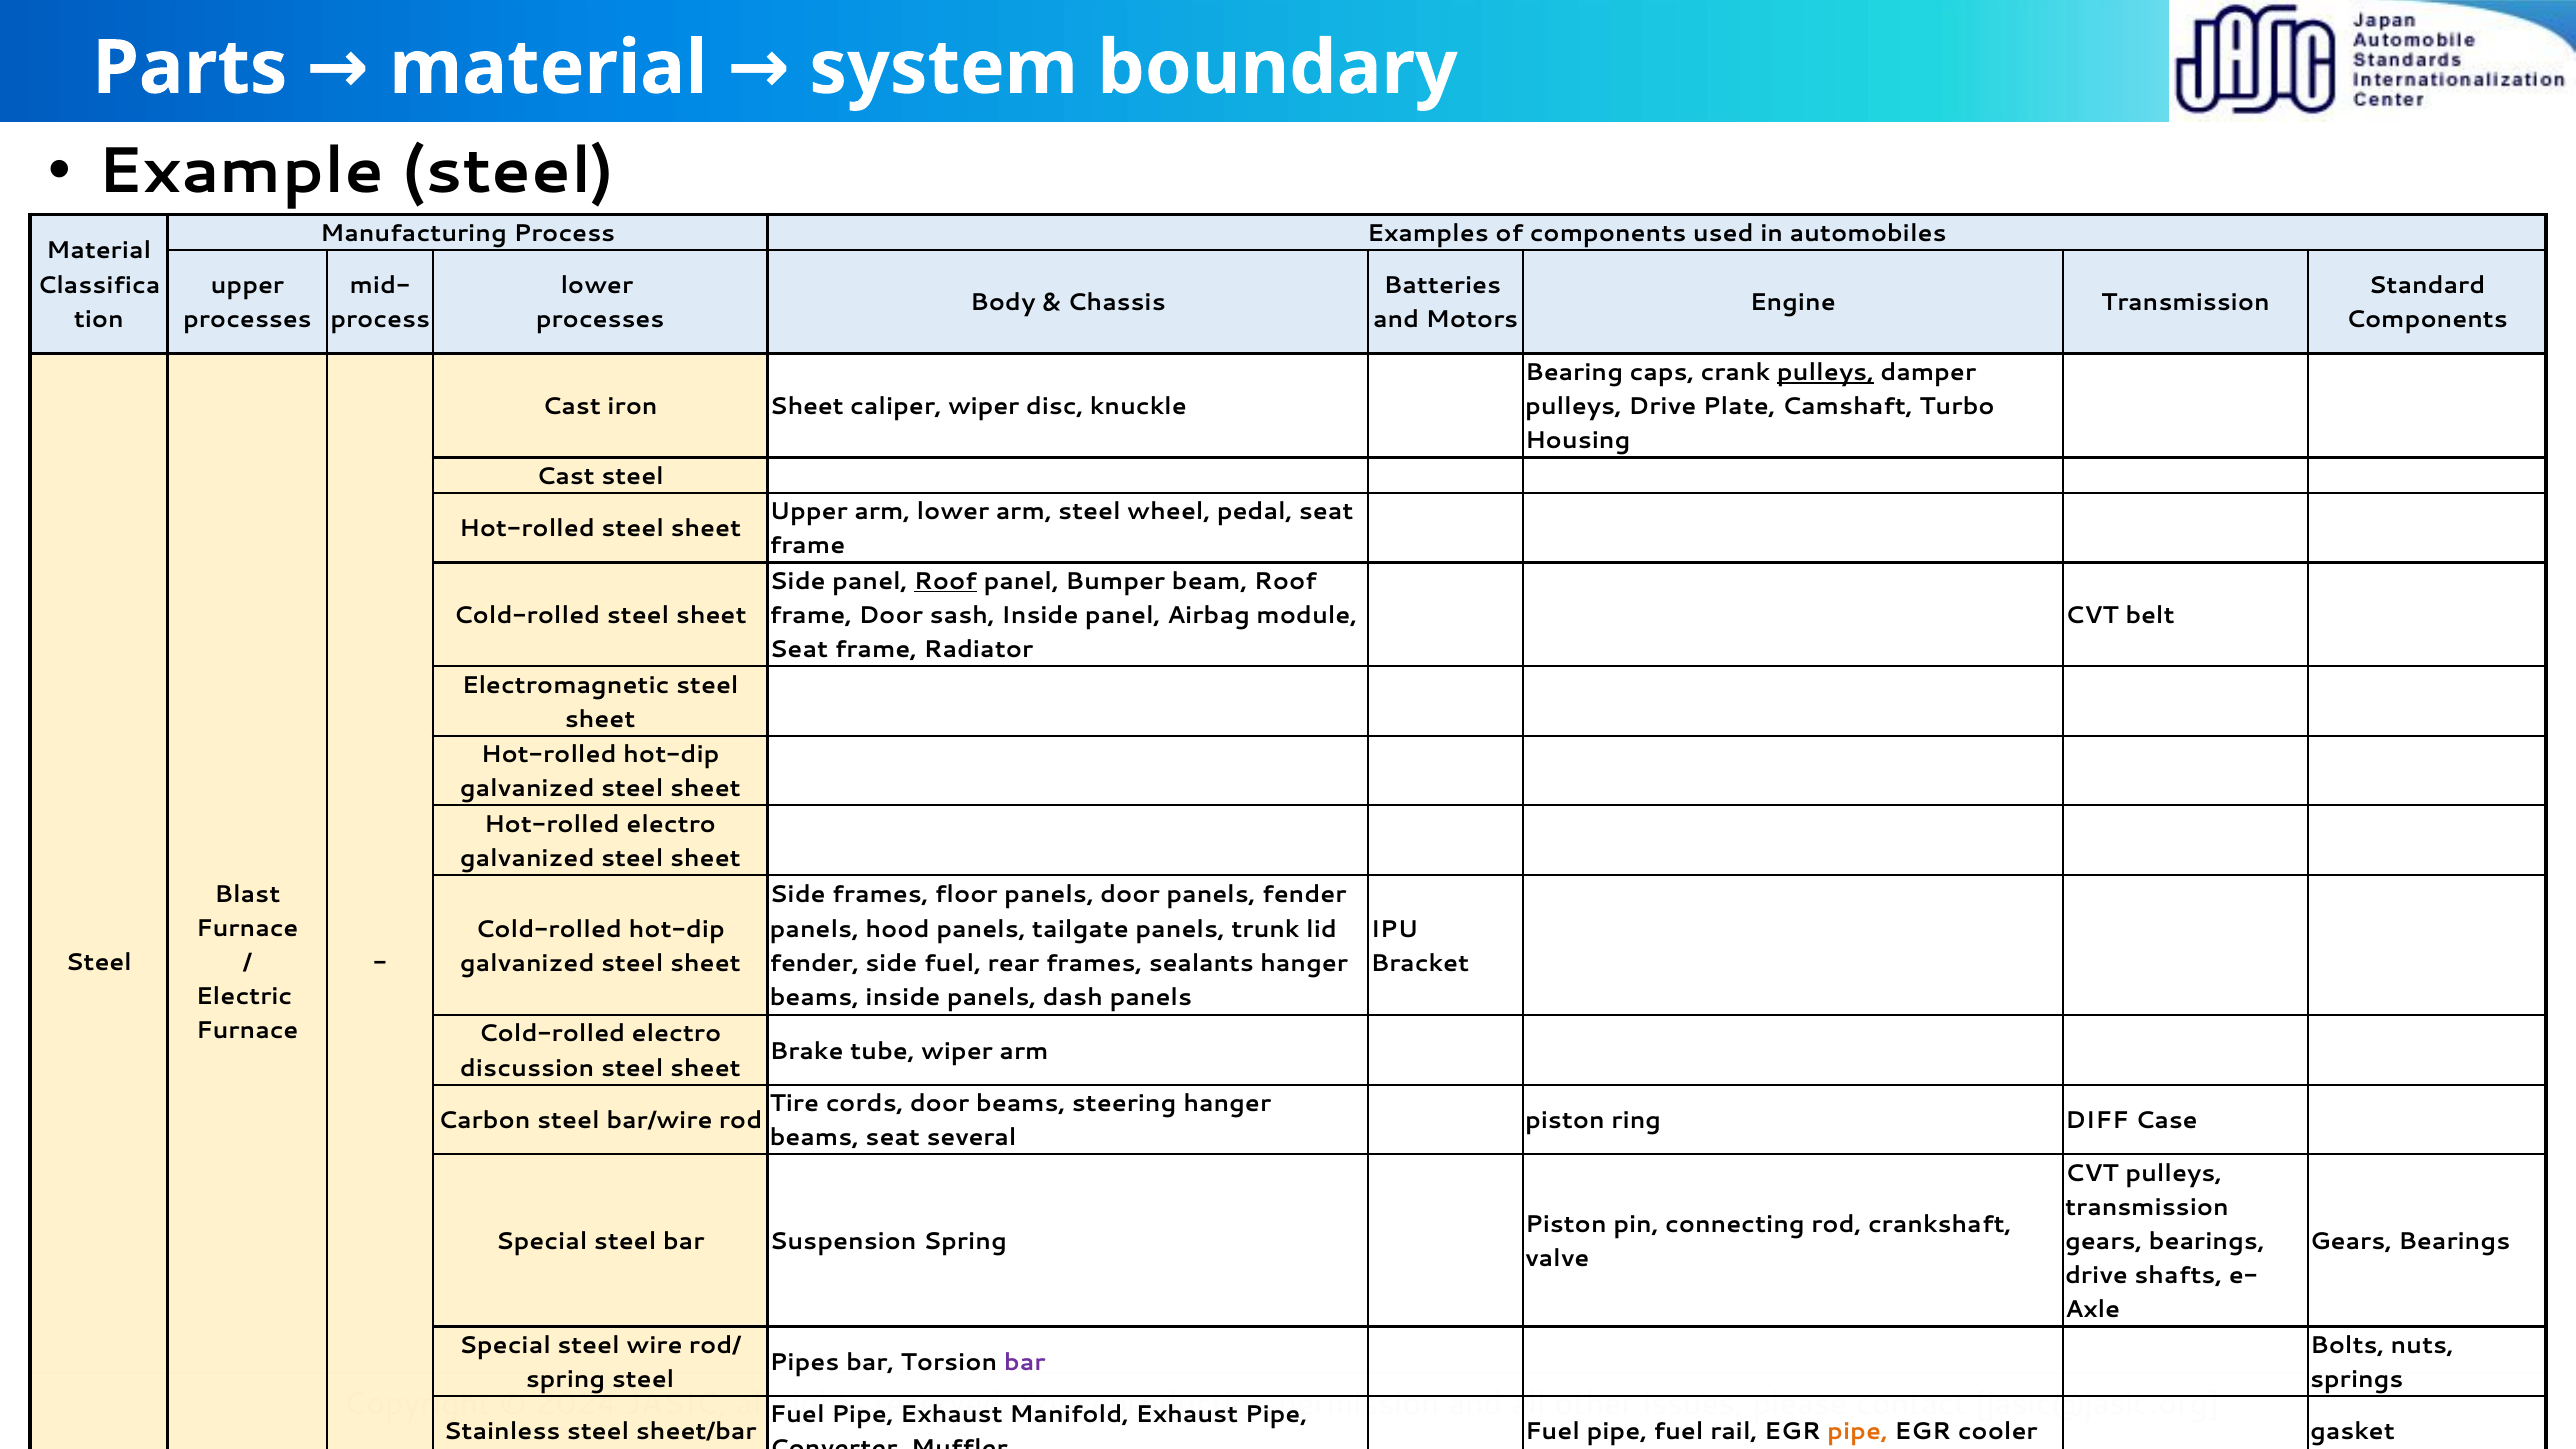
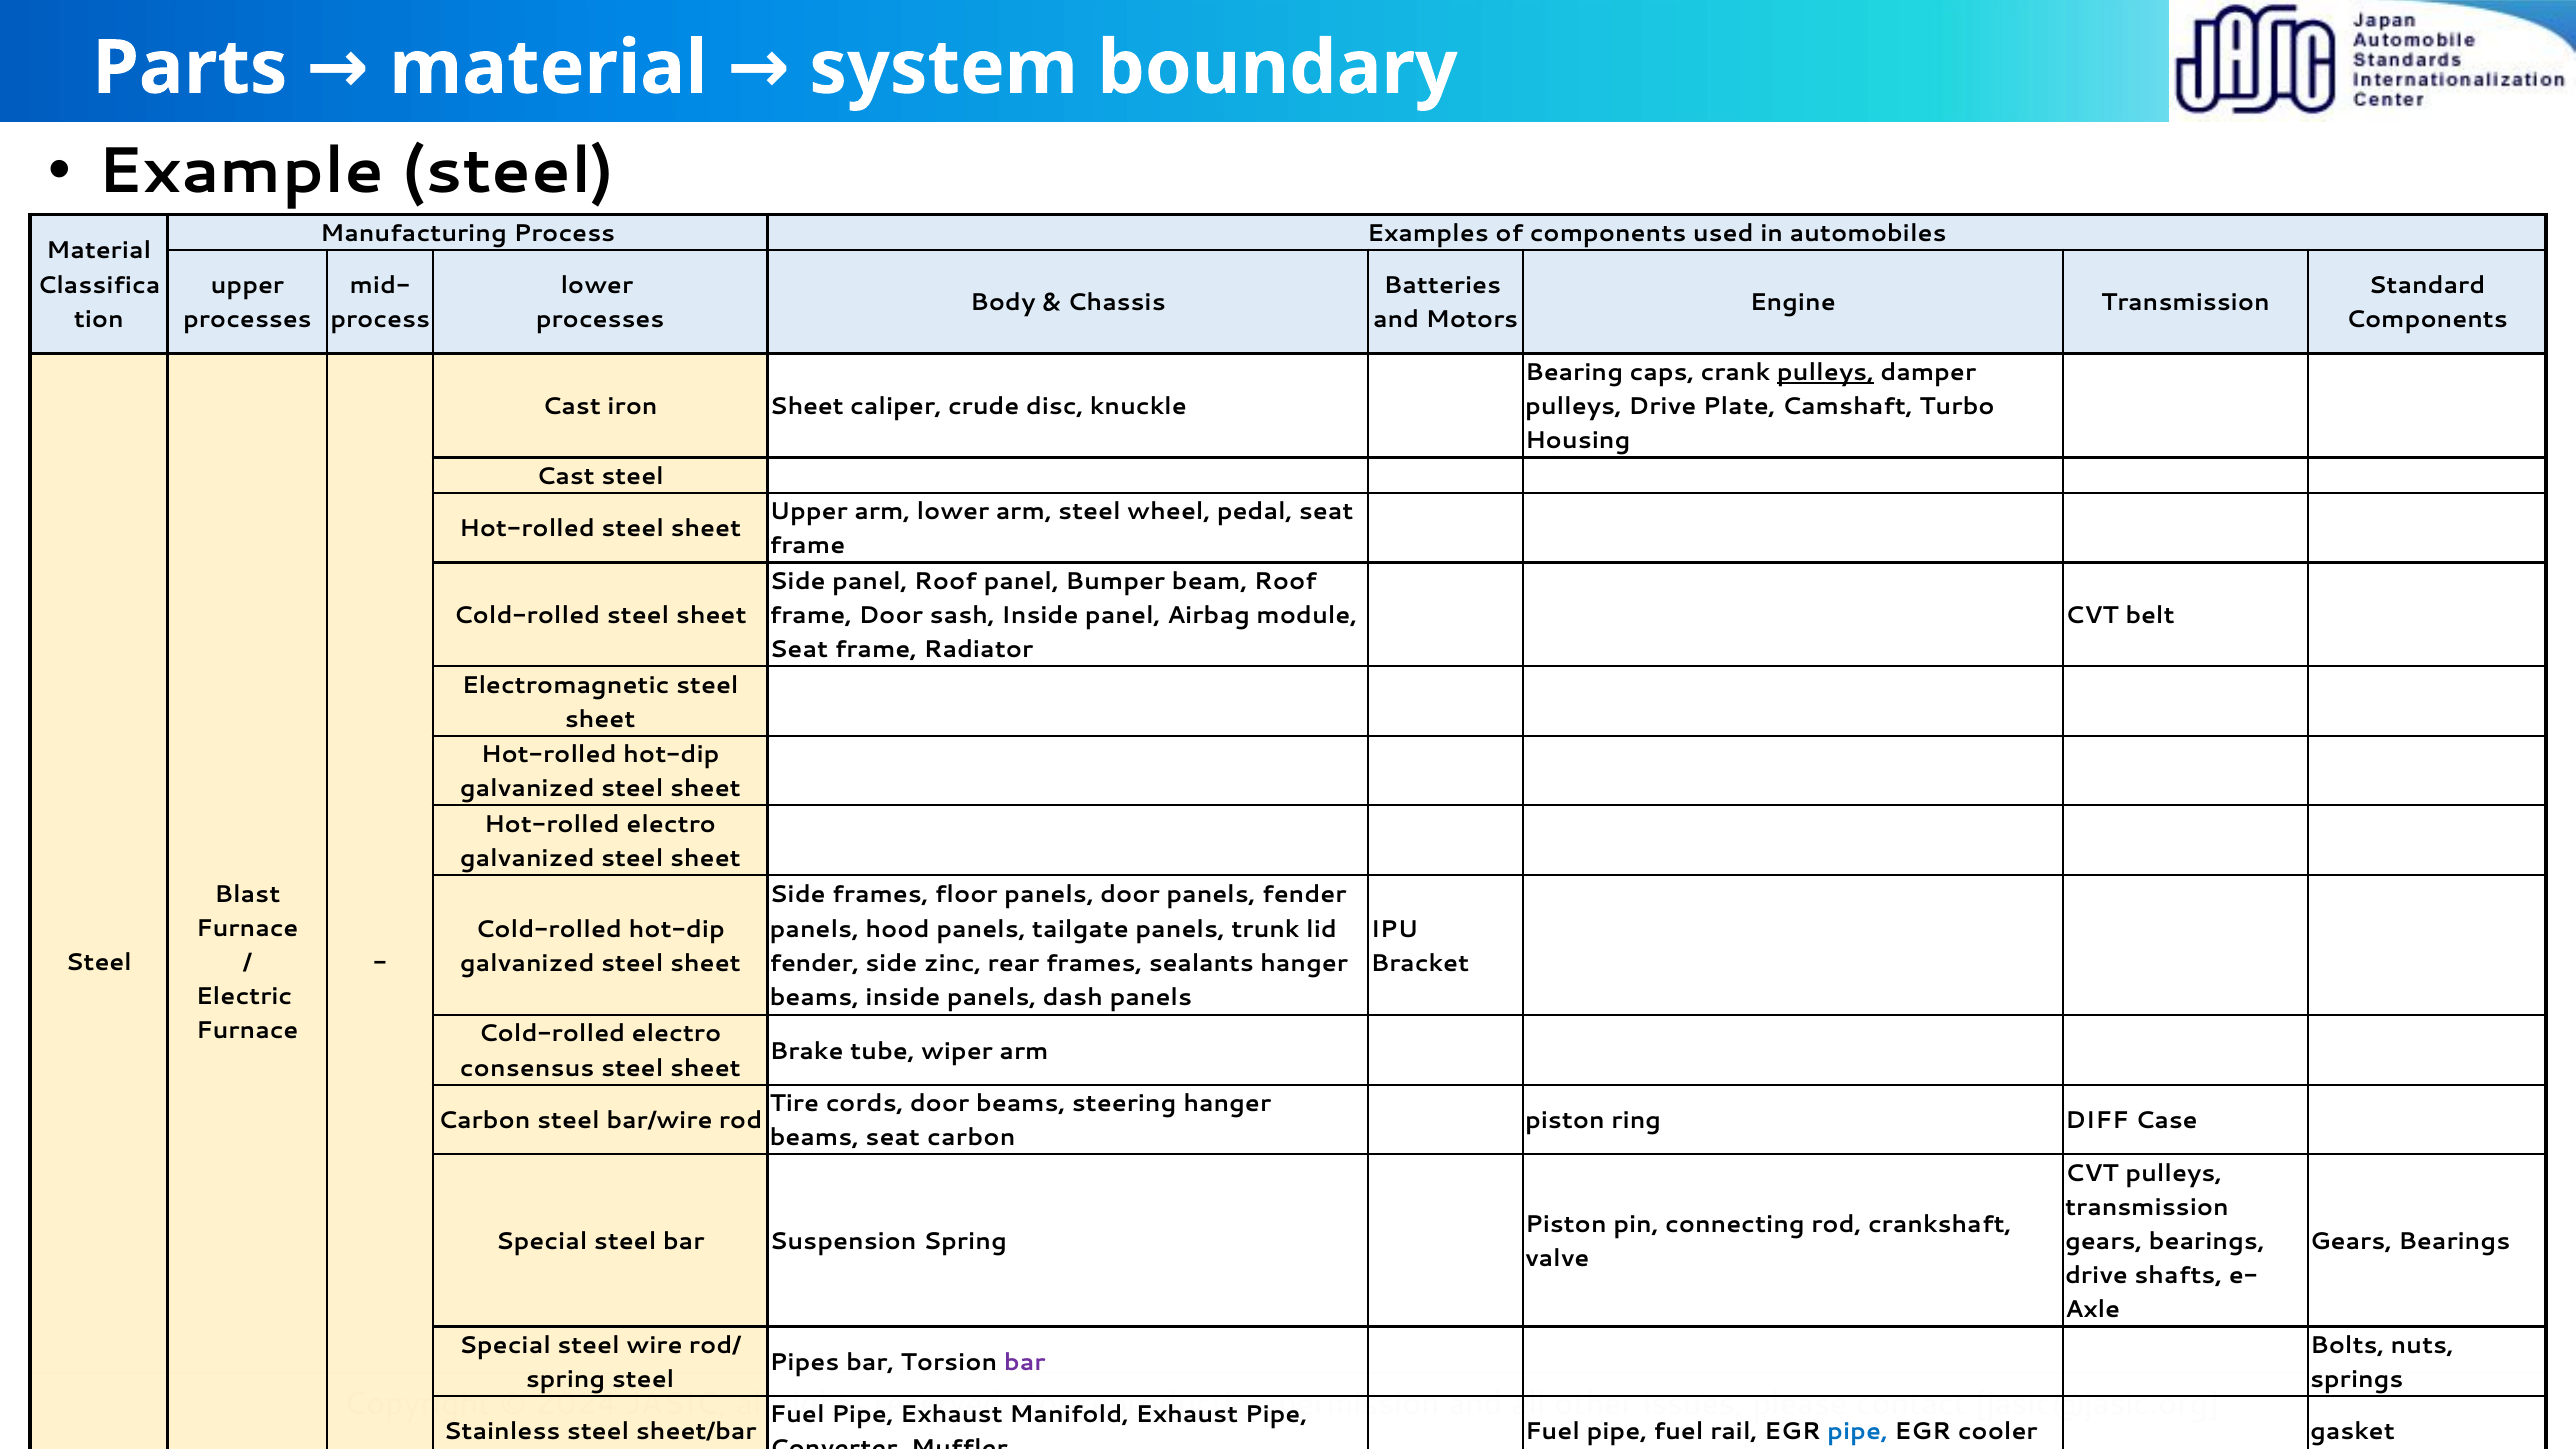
caliper wiper: wiper -> crude
Roof at (945, 581) underline: present -> none
side fuel: fuel -> zinc
discussion: discussion -> consensus
seat several: several -> carbon
pipe at (1857, 1432) colour: orange -> blue
